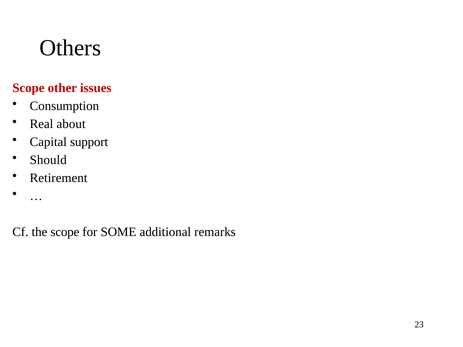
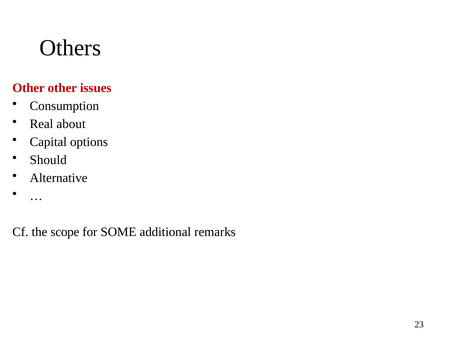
Scope at (28, 88): Scope -> Other
support: support -> options
Retirement: Retirement -> Alternative
